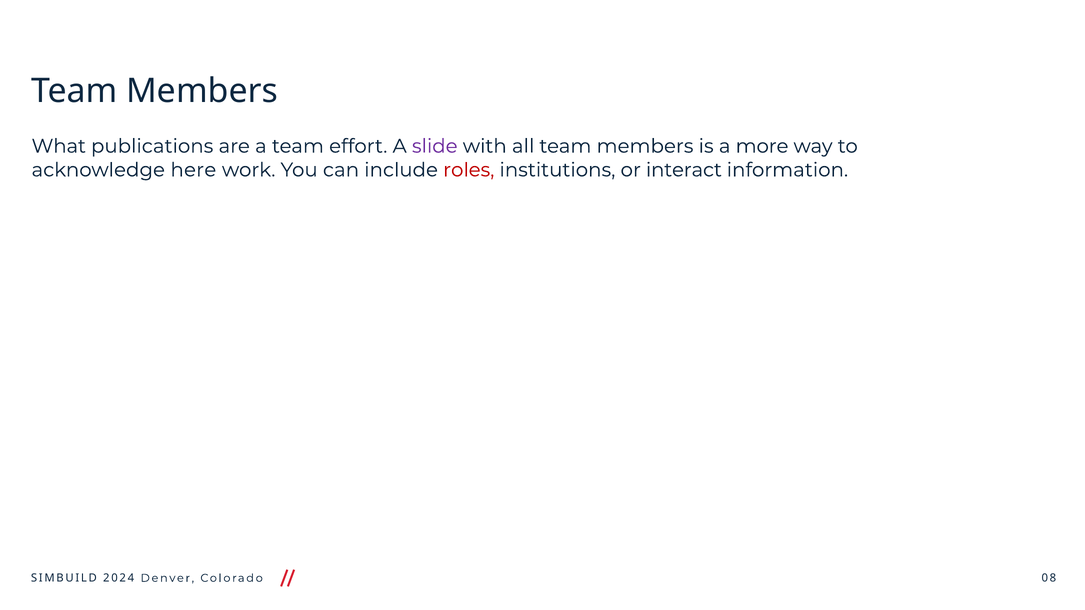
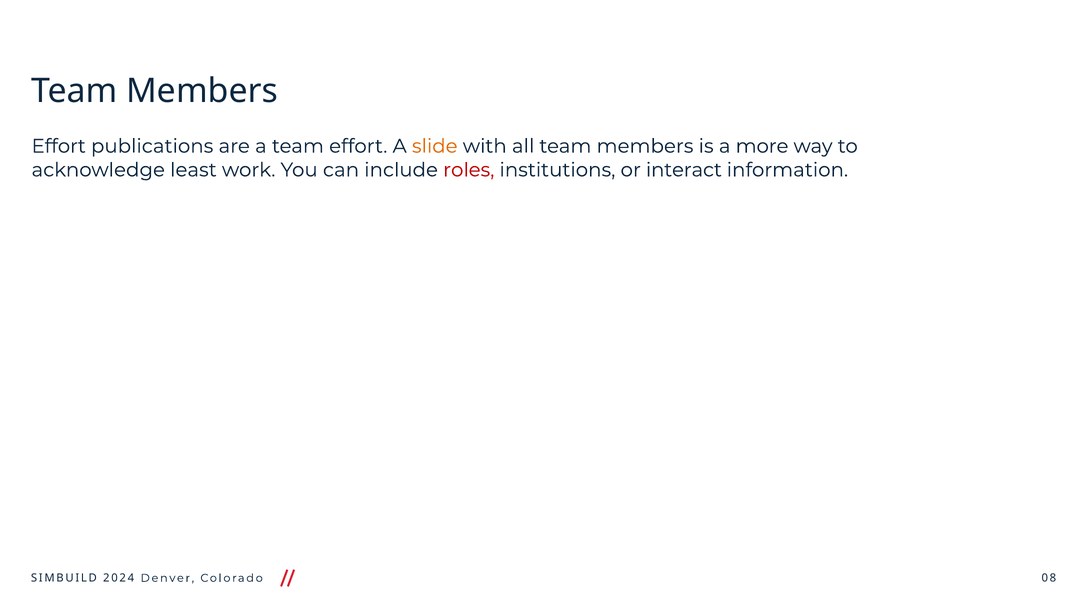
What at (59, 146): What -> Effort
slide colour: purple -> orange
here: here -> least
